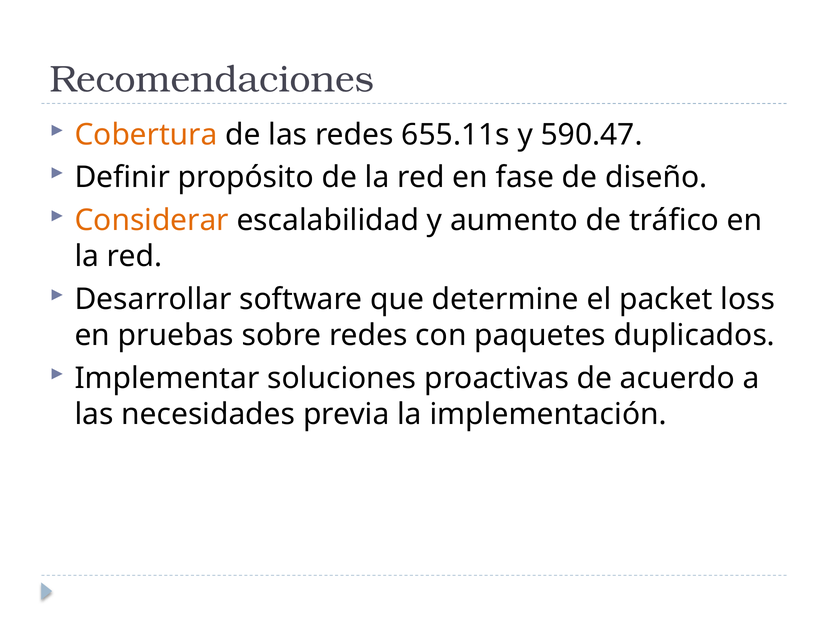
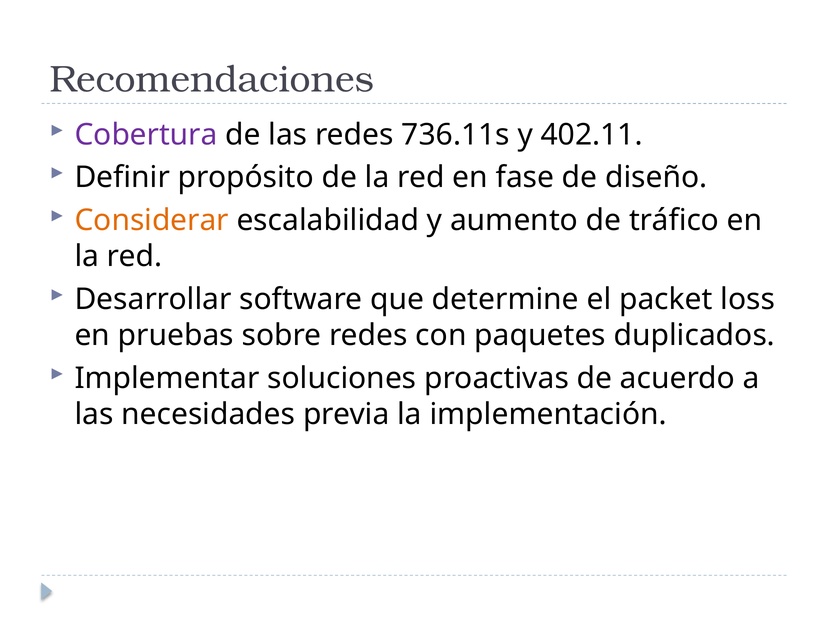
Cobertura colour: orange -> purple
655.11s: 655.11s -> 736.11s
590.47: 590.47 -> 402.11
